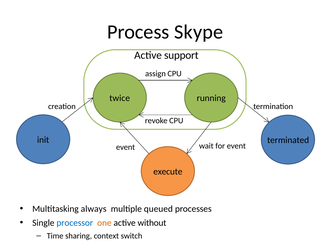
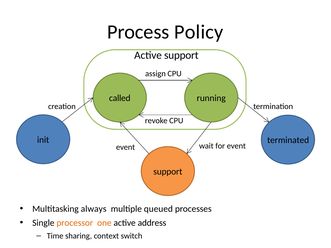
Skype: Skype -> Policy
twice: twice -> called
execute at (168, 172): execute -> support
processor colour: blue -> orange
without: without -> address
